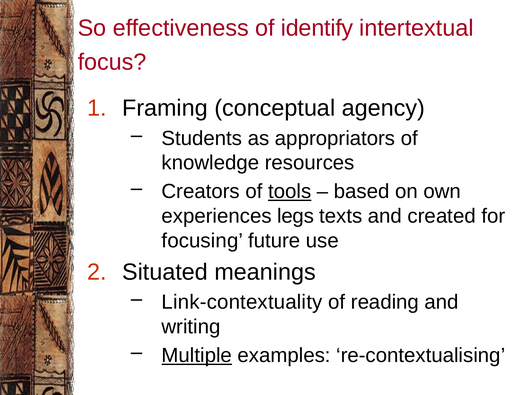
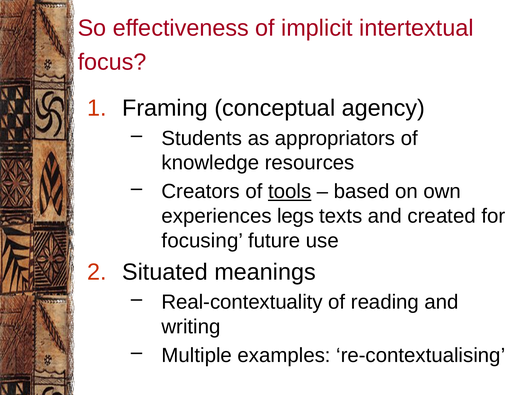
identify: identify -> implicit
Link-contextuality: Link-contextuality -> Real-contextuality
Multiple underline: present -> none
